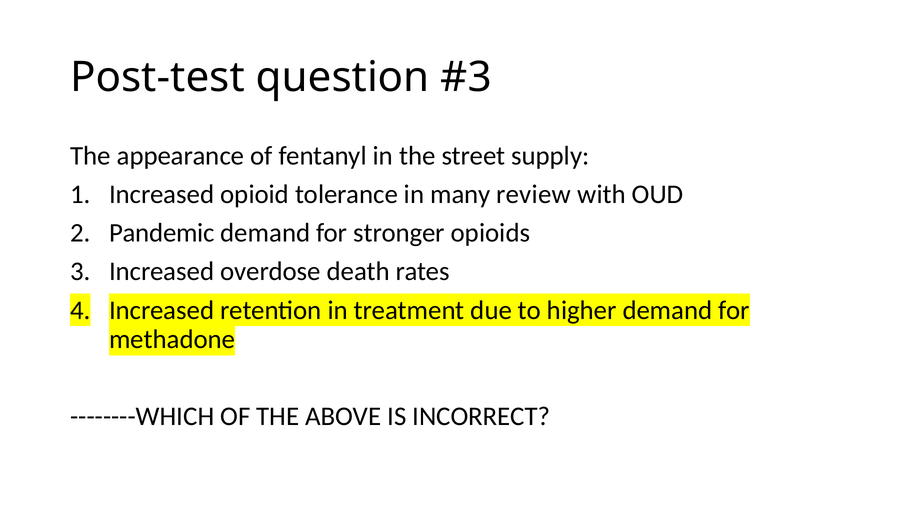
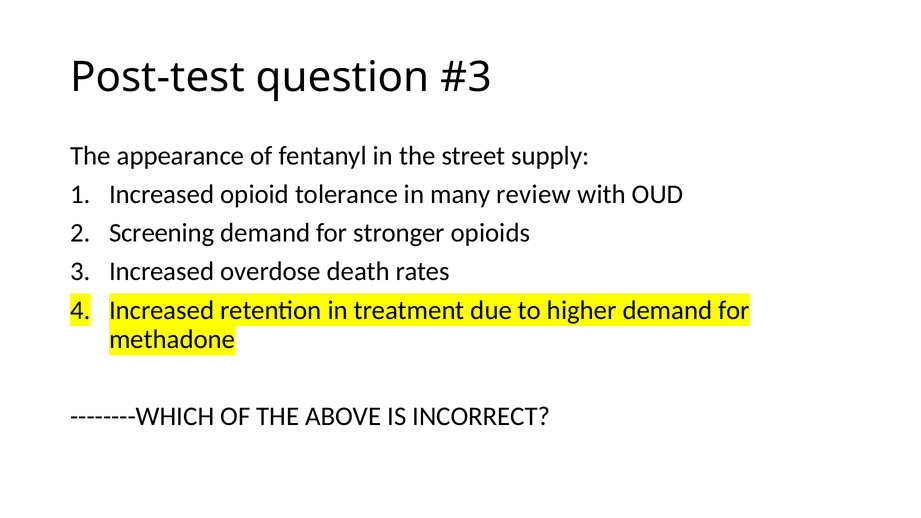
Pandemic: Pandemic -> Screening
